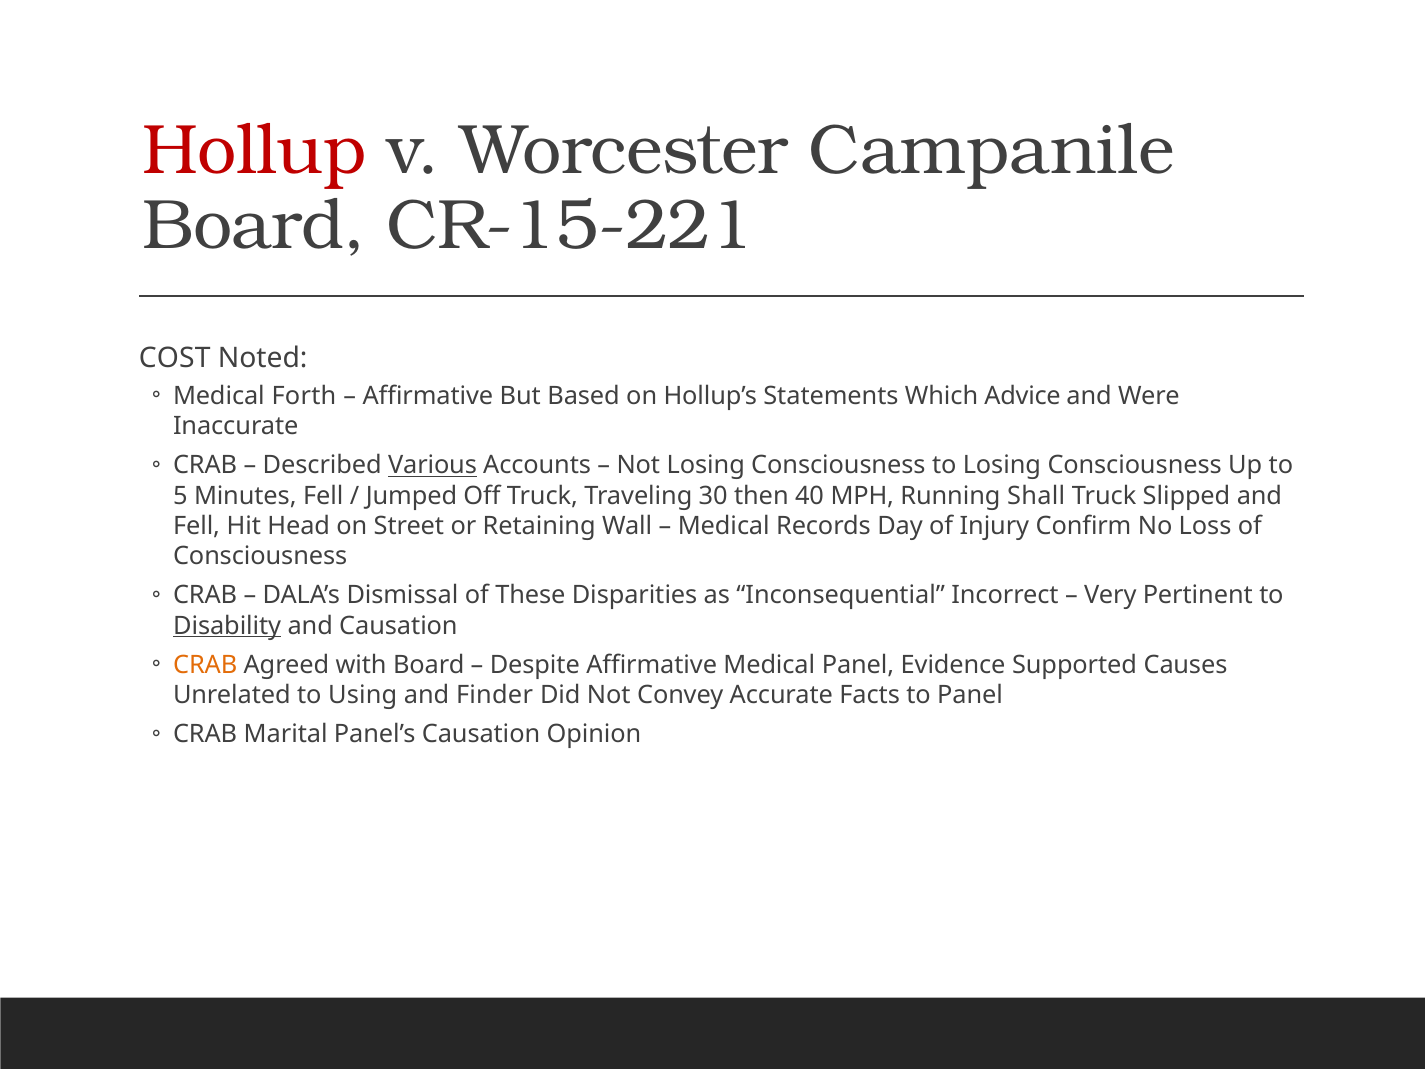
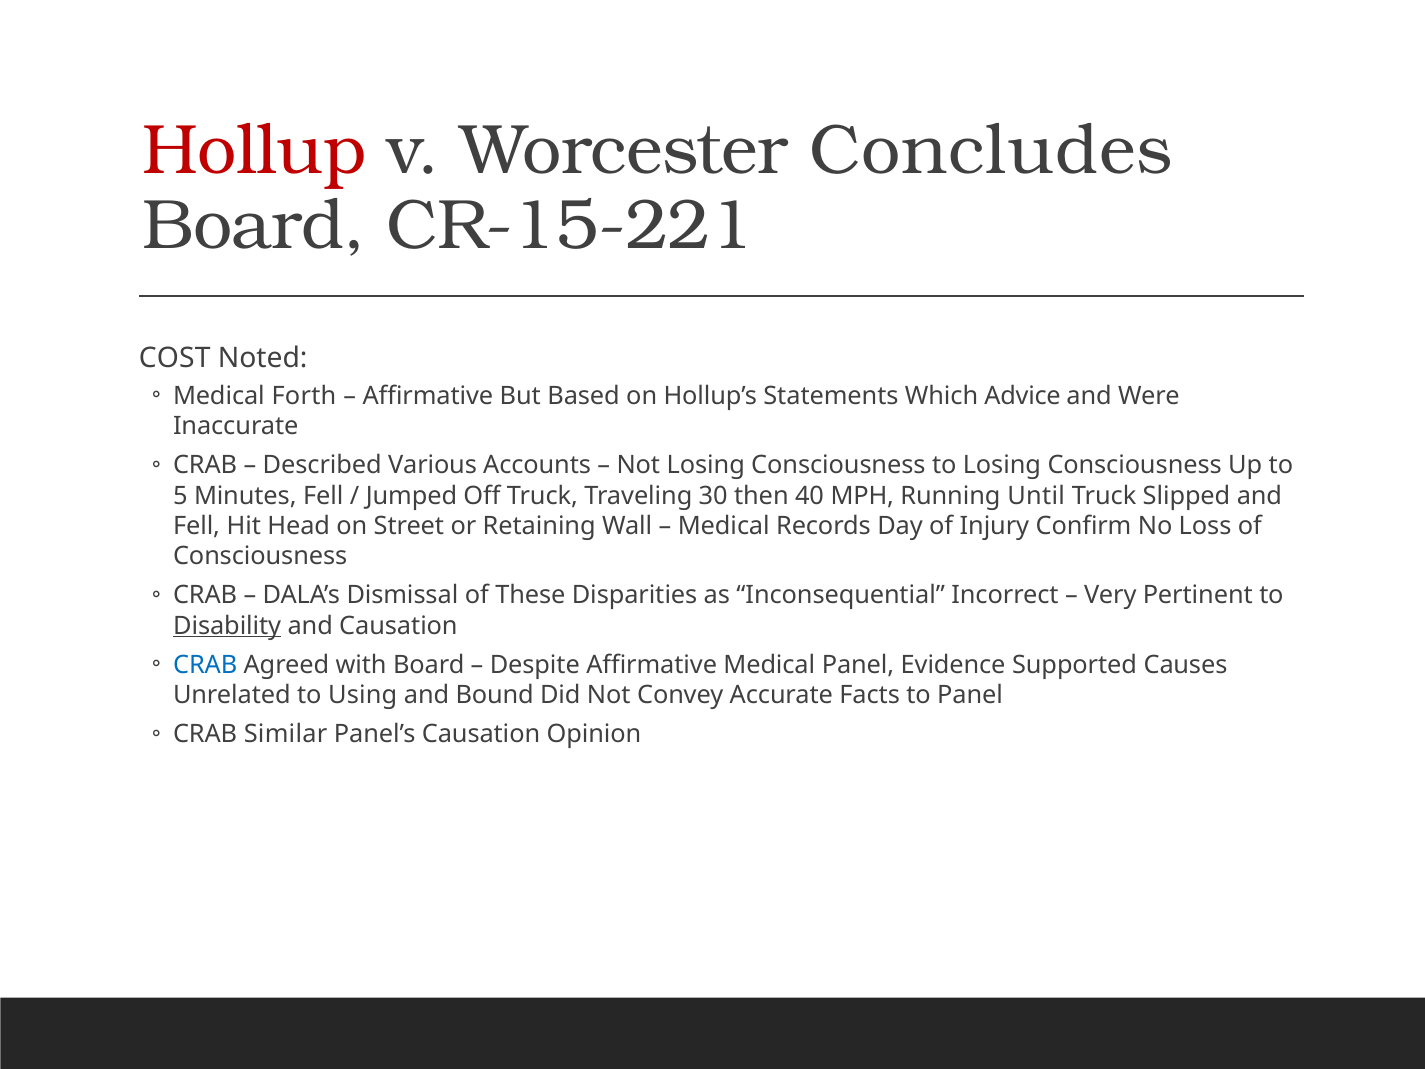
Campanile: Campanile -> Concludes
Various underline: present -> none
Shall: Shall -> Until
CRAB at (205, 665) colour: orange -> blue
Finder: Finder -> Bound
Marital: Marital -> Similar
